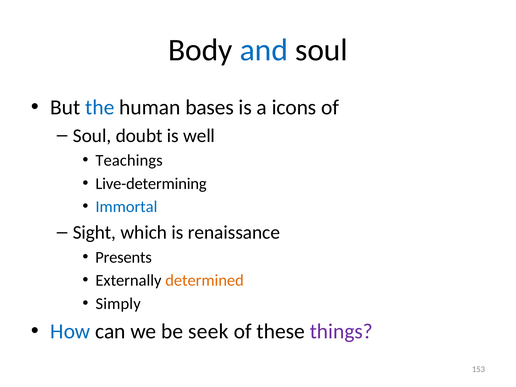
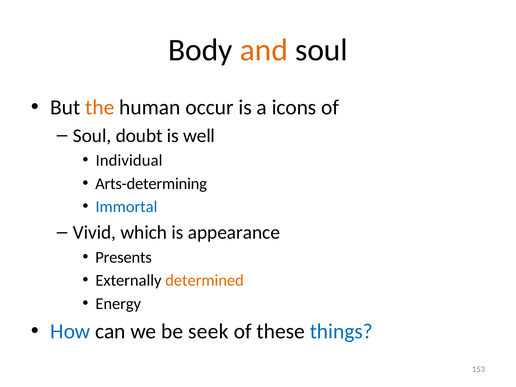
and colour: blue -> orange
the colour: blue -> orange
bases: bases -> occur
Teachings: Teachings -> Individual
Live-determining: Live-determining -> Arts-determining
Sight: Sight -> Vivid
renaissance: renaissance -> appearance
Simply: Simply -> Energy
things colour: purple -> blue
